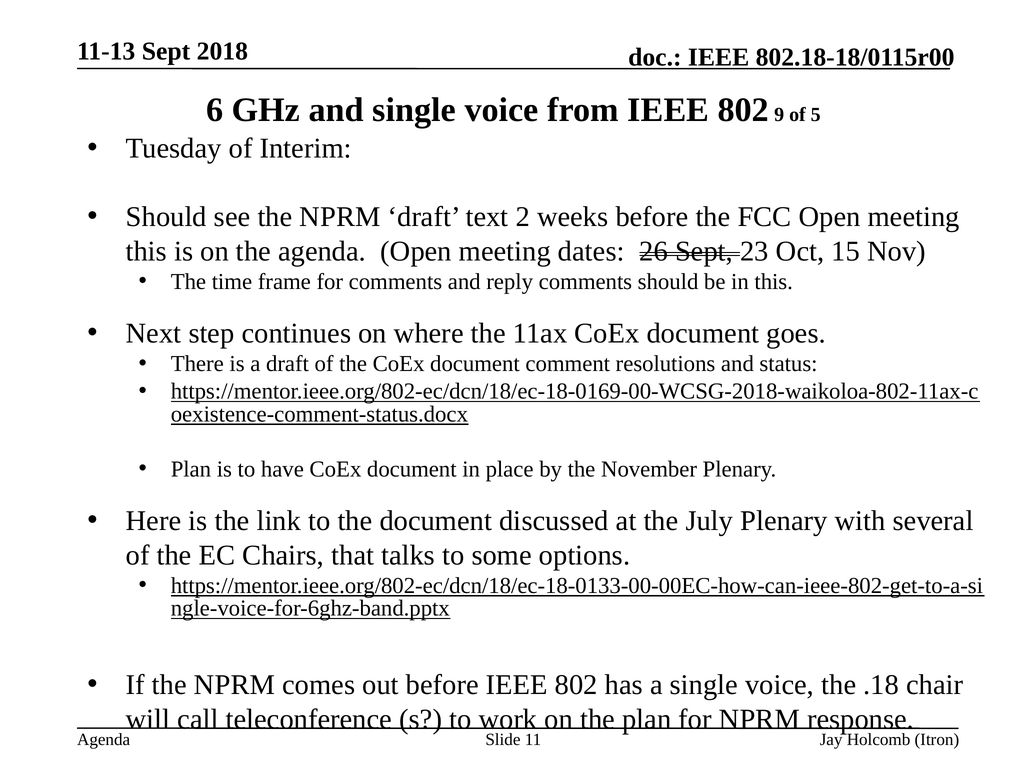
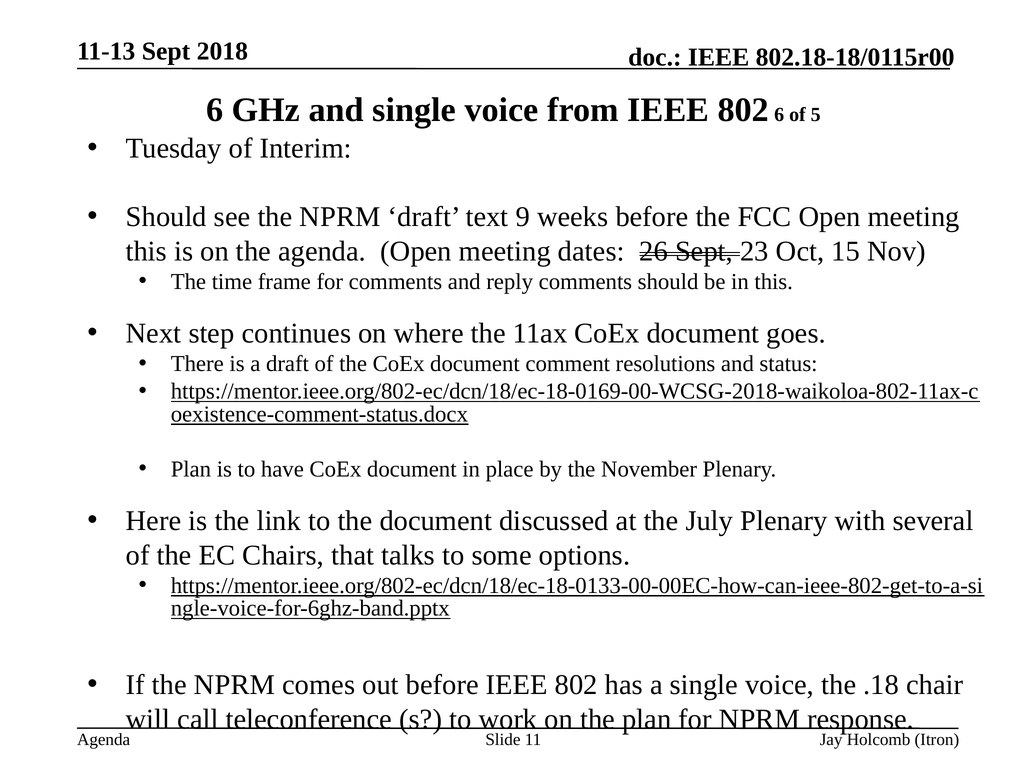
802 9: 9 -> 6
2: 2 -> 9
